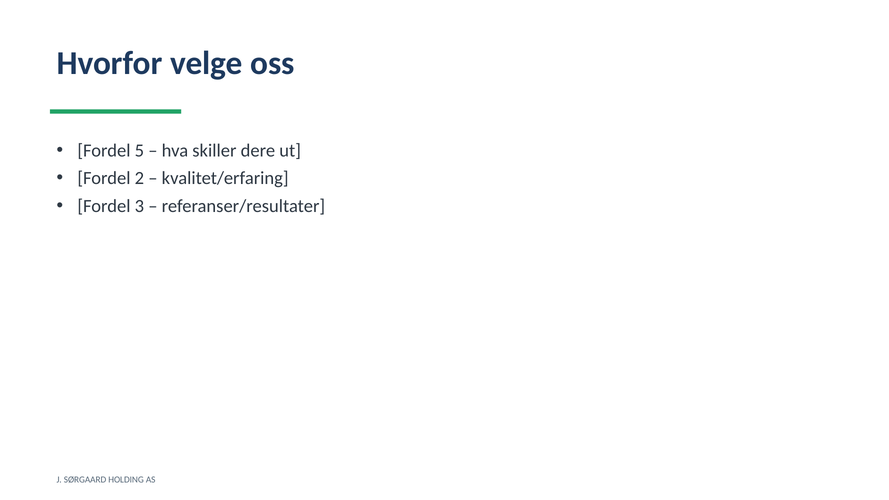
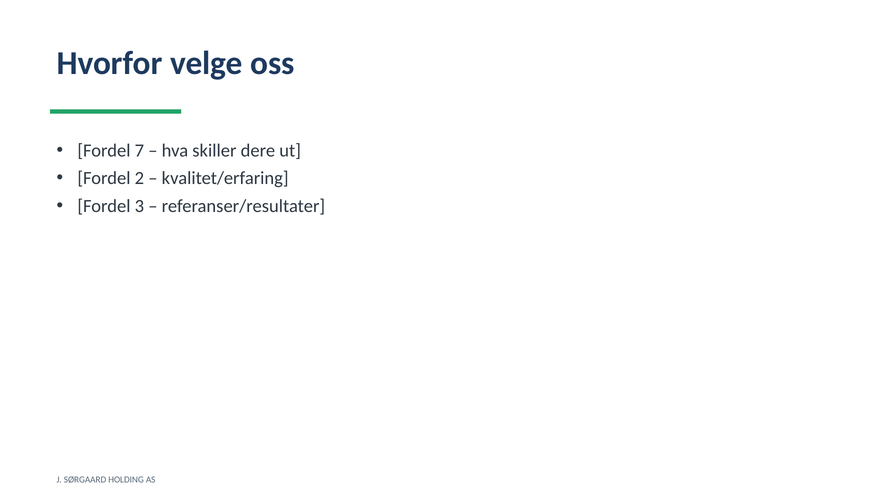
5: 5 -> 7
